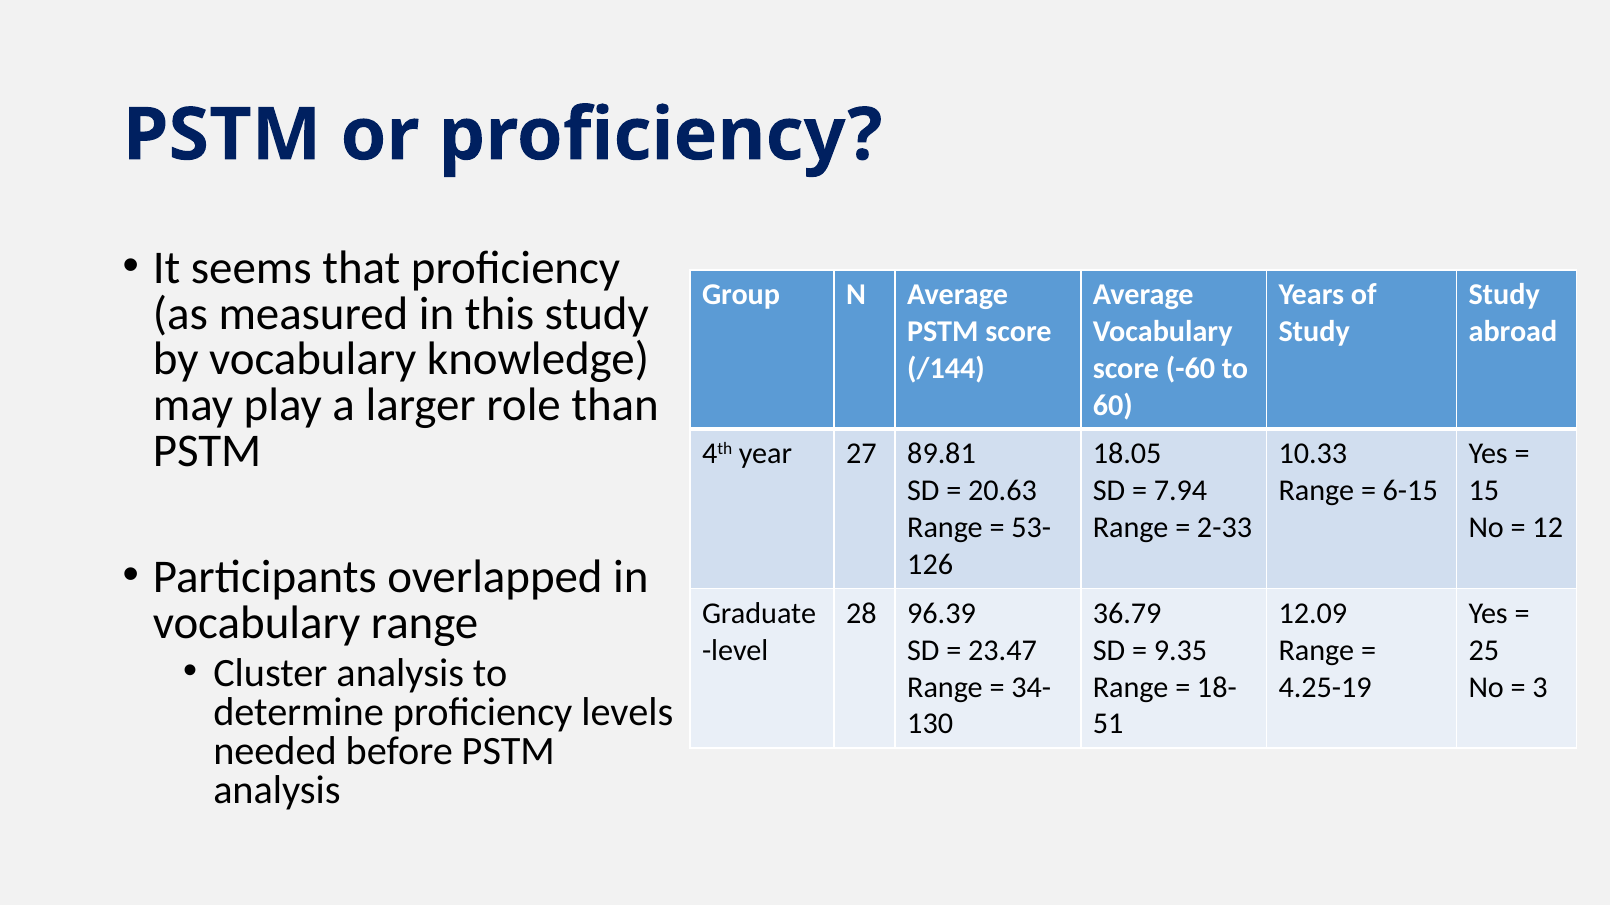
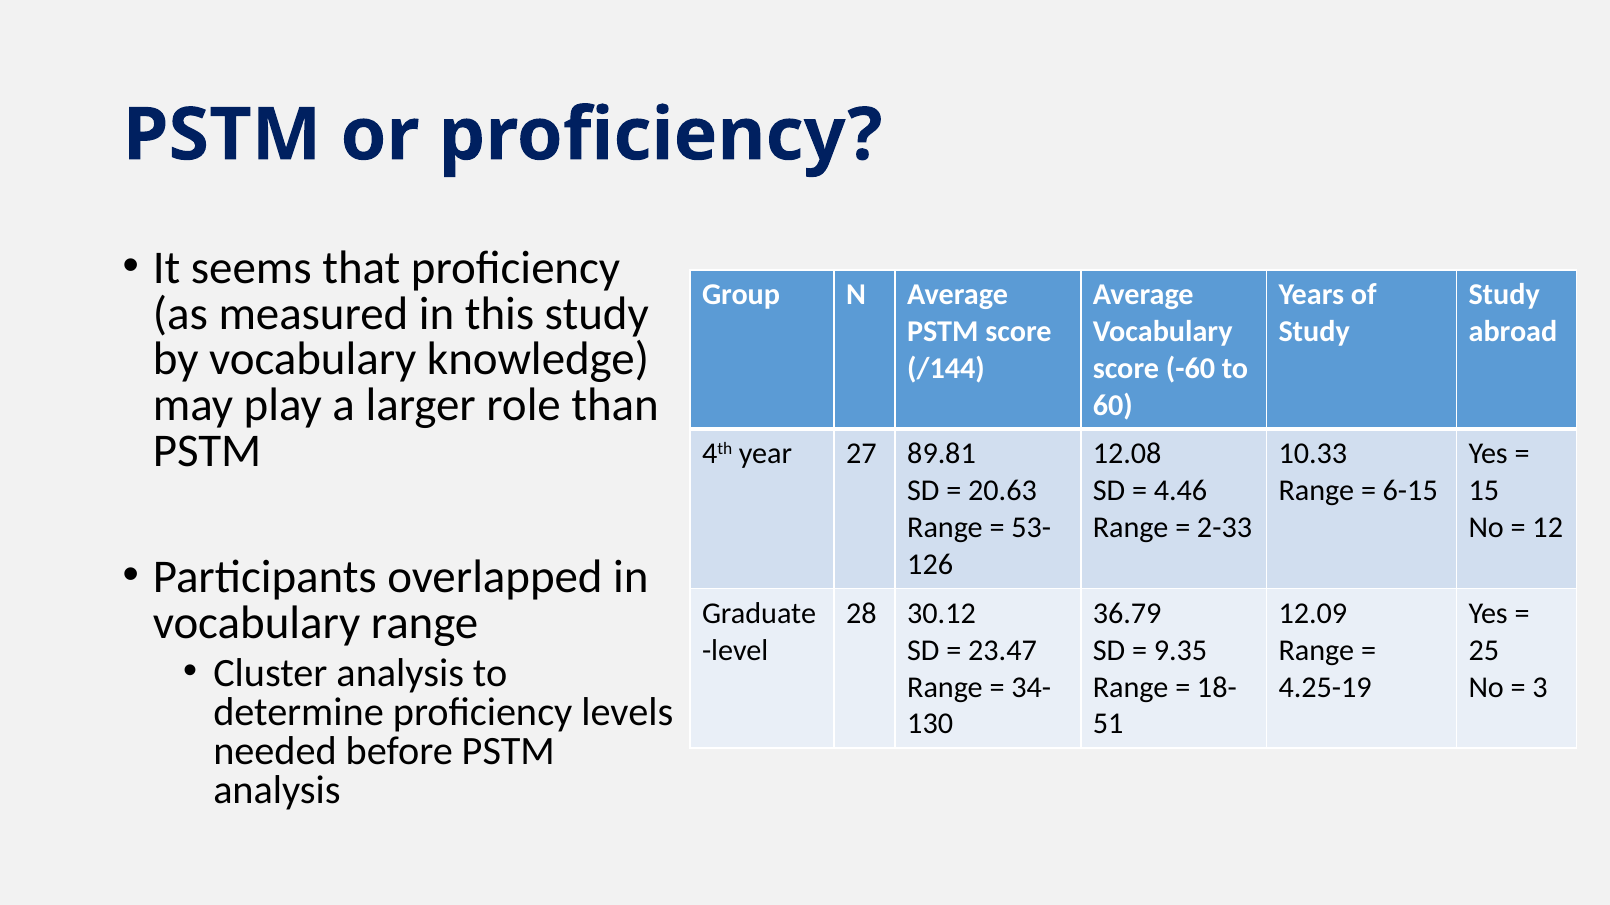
18.05: 18.05 -> 12.08
7.94: 7.94 -> 4.46
96.39: 96.39 -> 30.12
